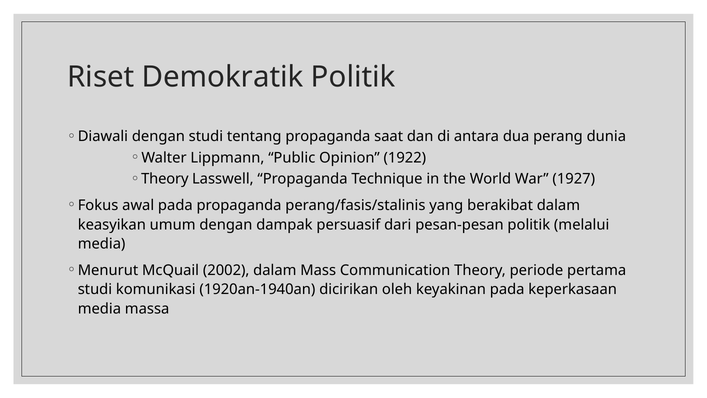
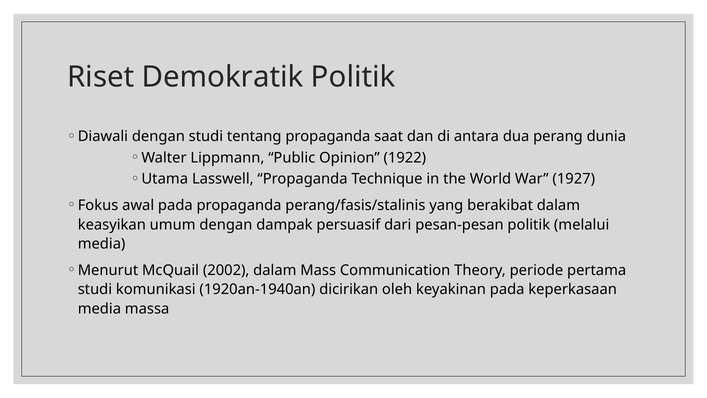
Theory at (165, 179): Theory -> Utama
